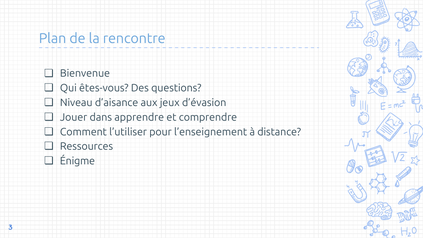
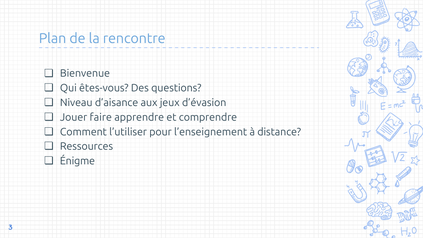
dans: dans -> faire
